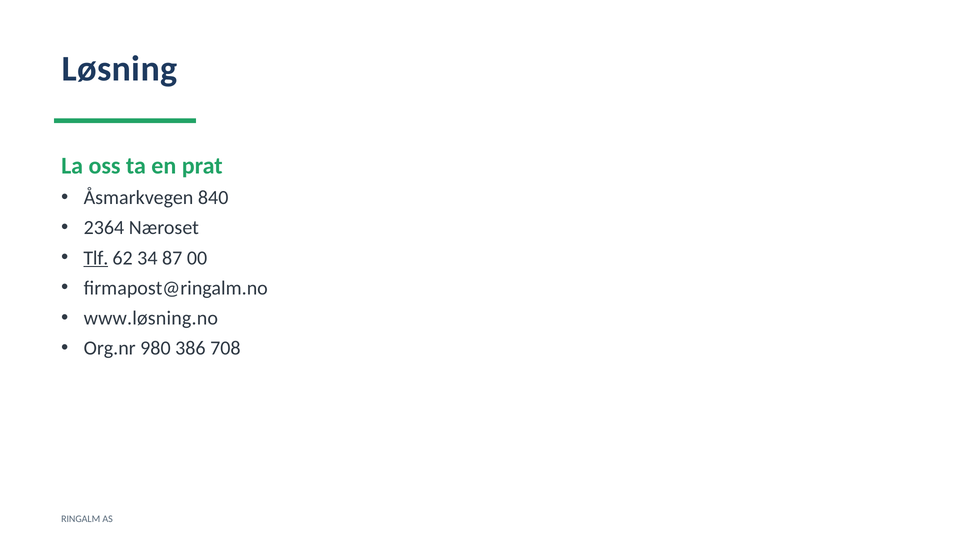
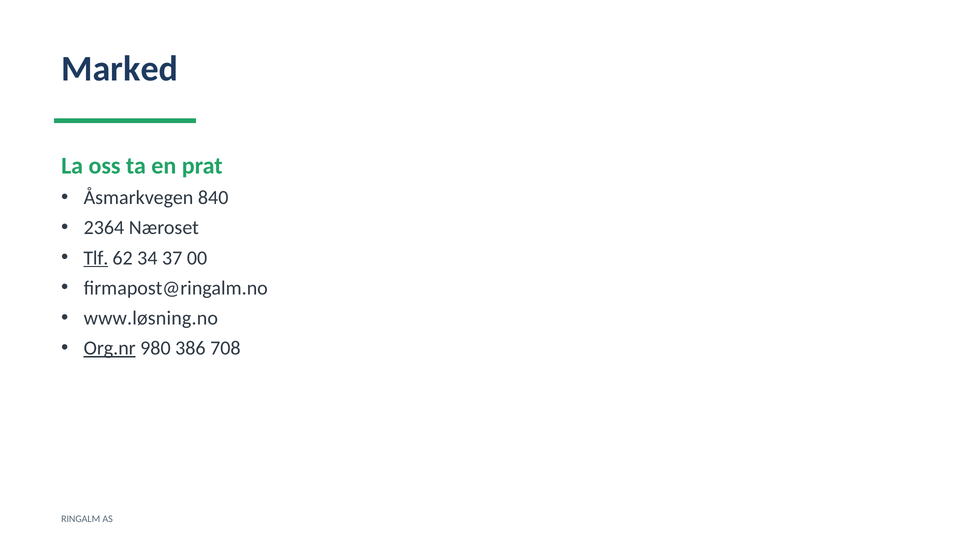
Løsning: Løsning -> Marked
87: 87 -> 37
Org.nr underline: none -> present
